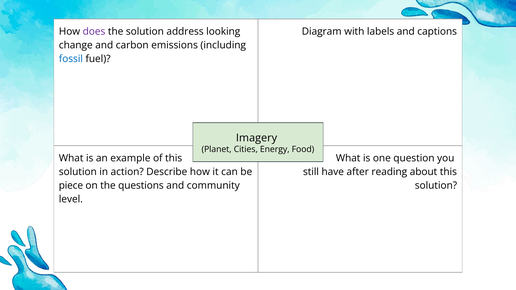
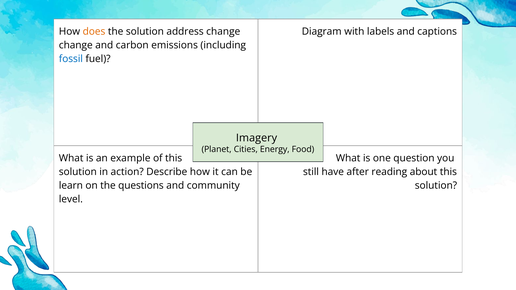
does colour: purple -> orange
address looking: looking -> change
piece: piece -> learn
